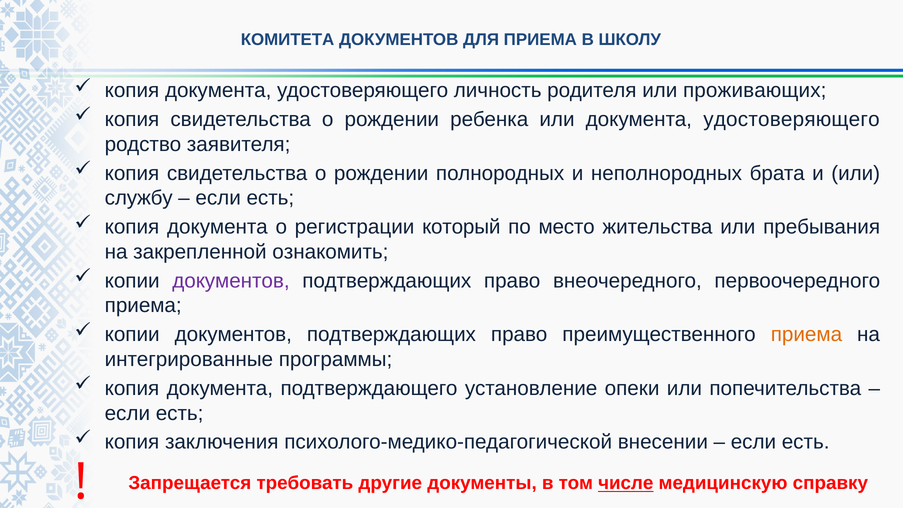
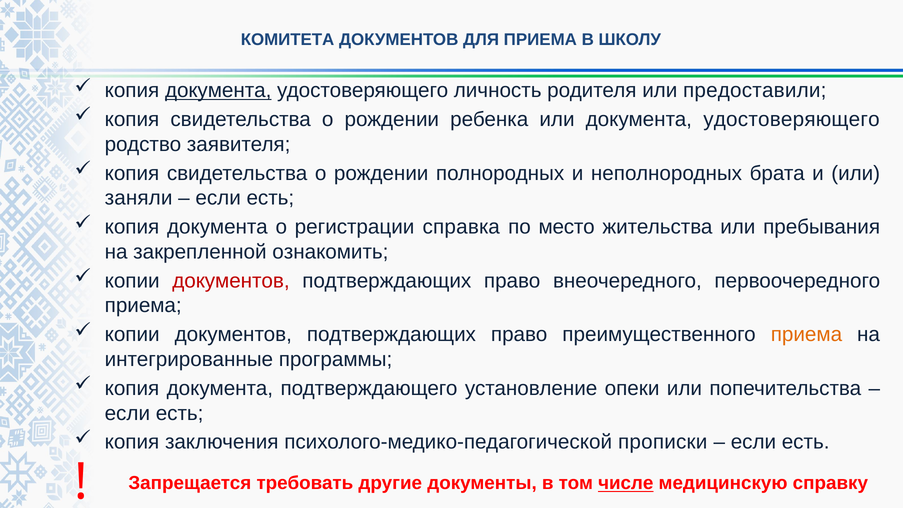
документа at (218, 91) underline: none -> present
проживающих: проживающих -> предоставили
службу: службу -> заняли
который: который -> справка
документов at (231, 281) colour: purple -> red
внесении: внесении -> прописки
